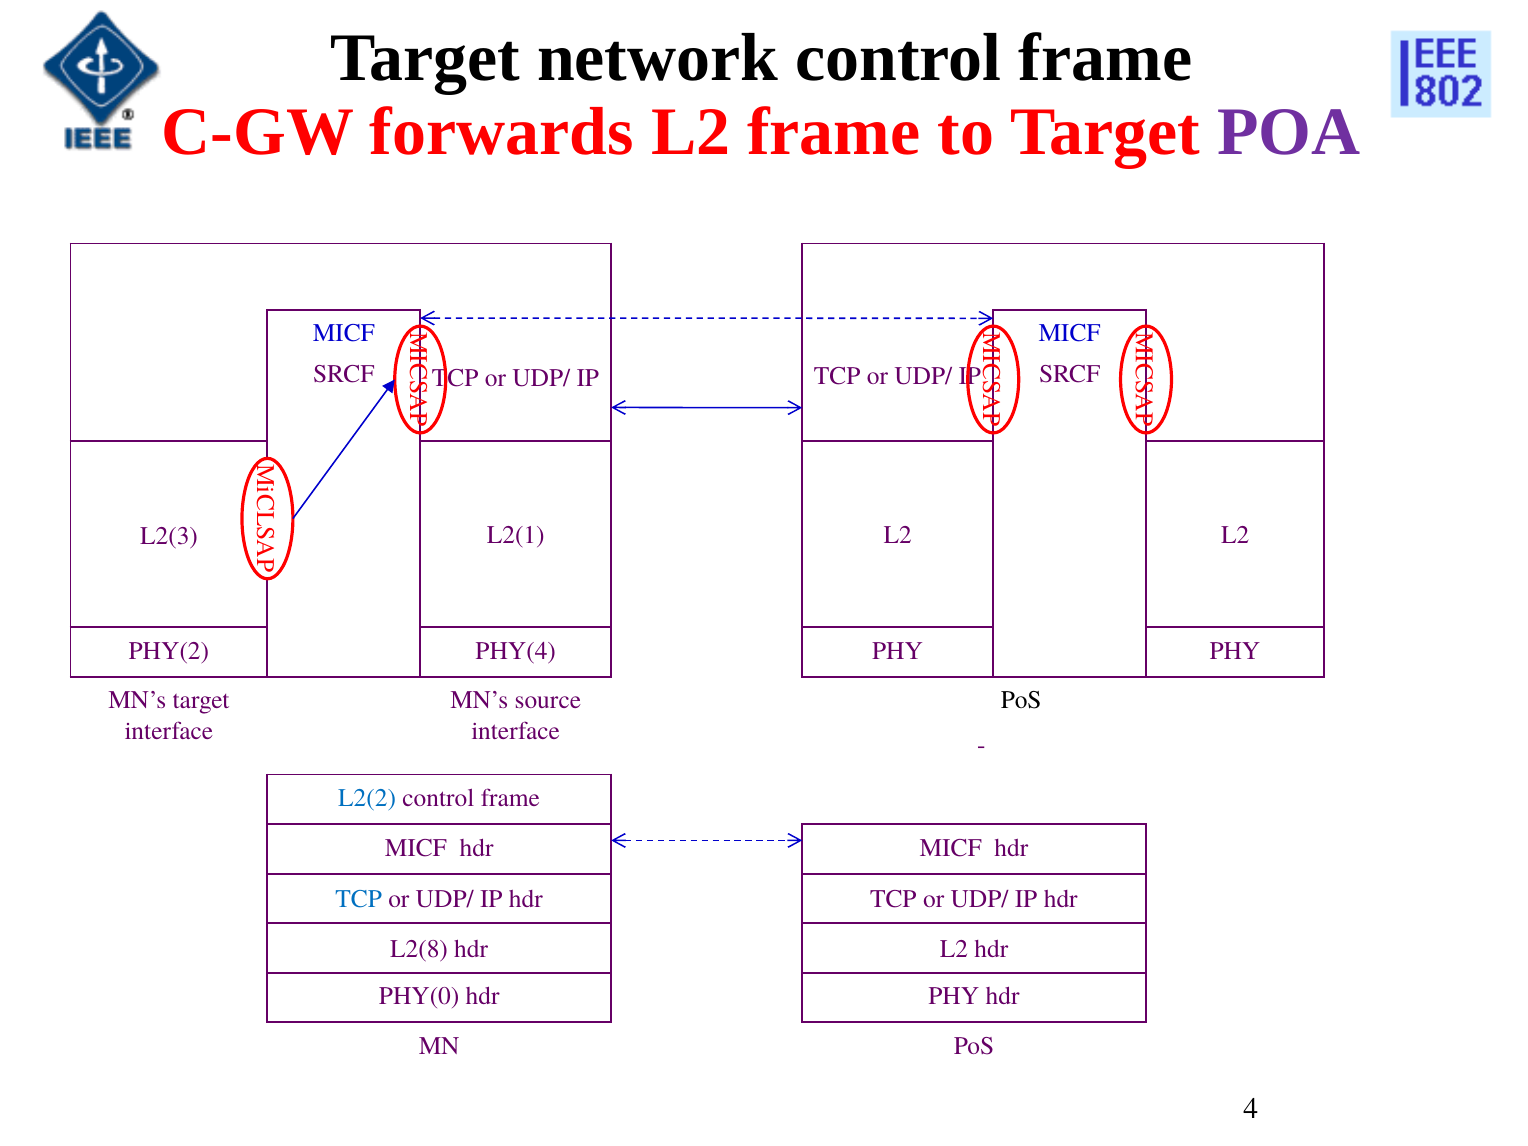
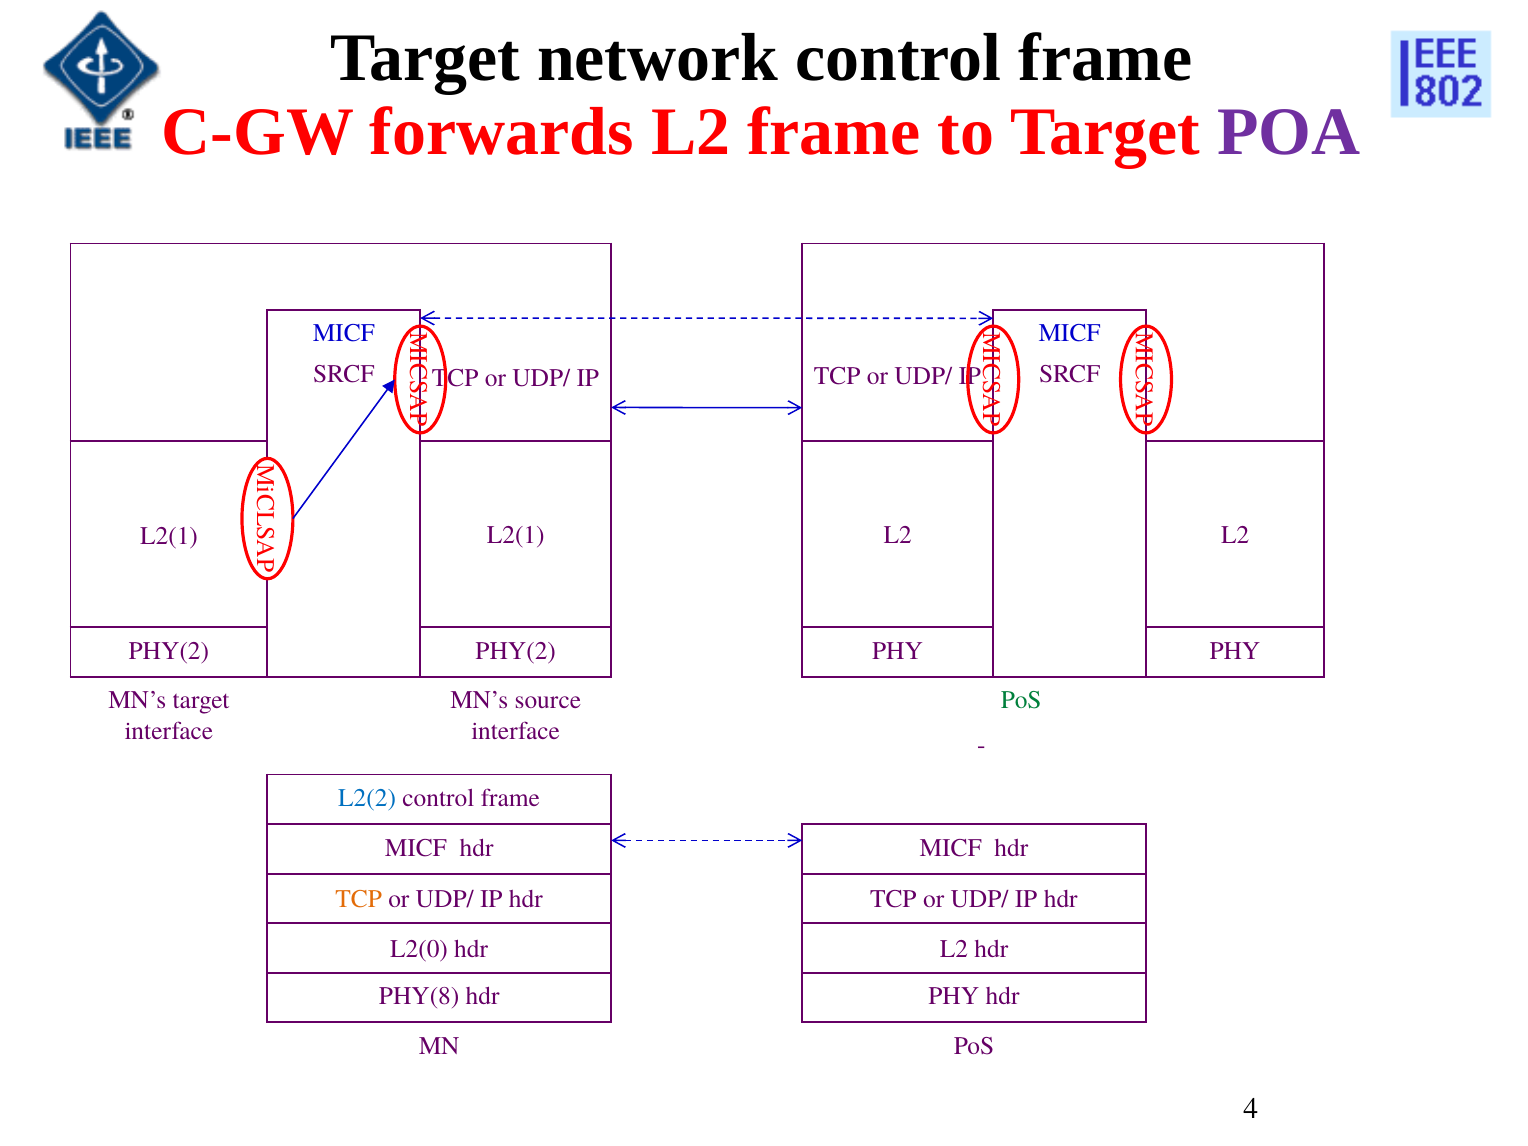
L2(3 at (169, 536): L2(3 -> L2(1
PHY(2 PHY(4: PHY(4 -> PHY(2
PoS at (1021, 701) colour: black -> green
TCP at (359, 899) colour: blue -> orange
L2(8: L2(8 -> L2(0
PHY(0: PHY(0 -> PHY(8
